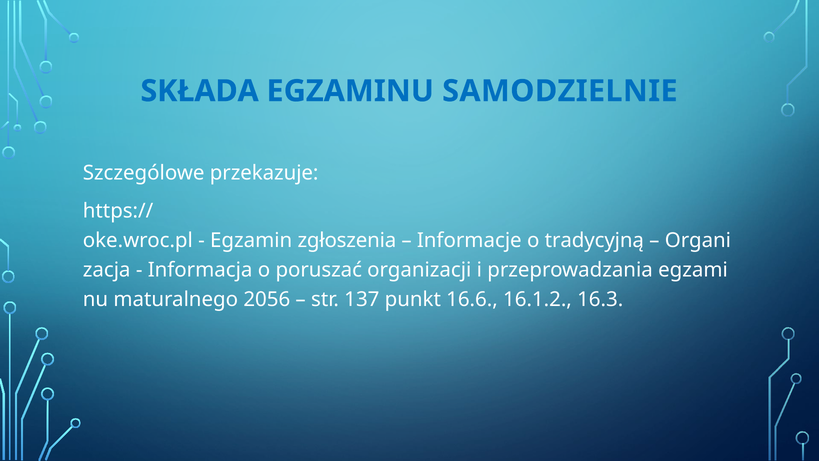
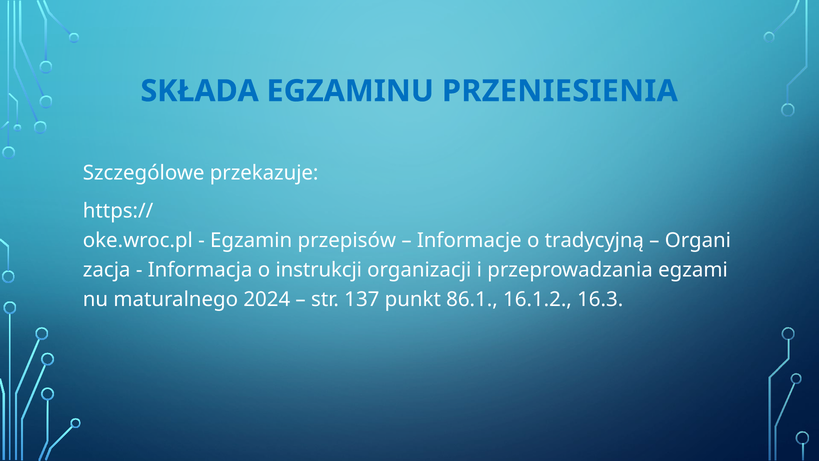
SAMODZIELNIE: SAMODZIELNIE -> PRZENIESIENIA
zgłoszenia: zgłoszenia -> przepisów
poruszać: poruszać -> instrukcji
2056: 2056 -> 2024
16.6: 16.6 -> 86.1
